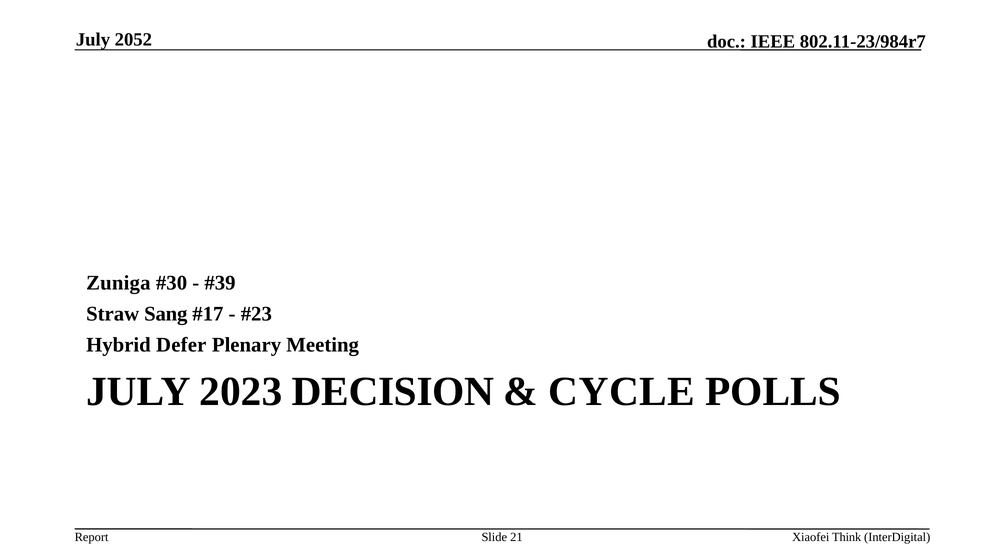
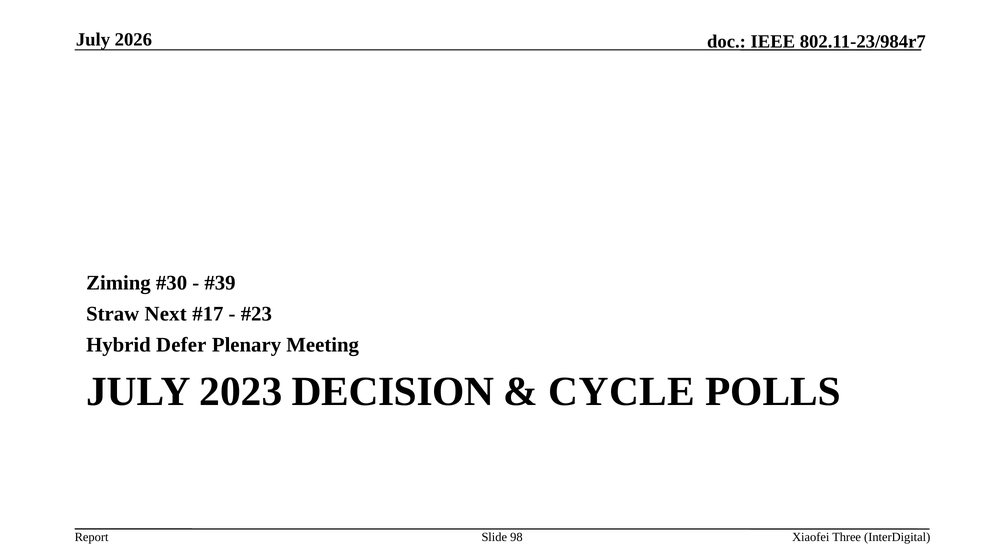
2052: 2052 -> 2026
Zuniga: Zuniga -> Ziming
Sang: Sang -> Next
21: 21 -> 98
Think: Think -> Three
